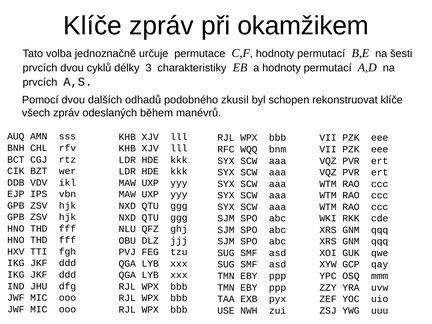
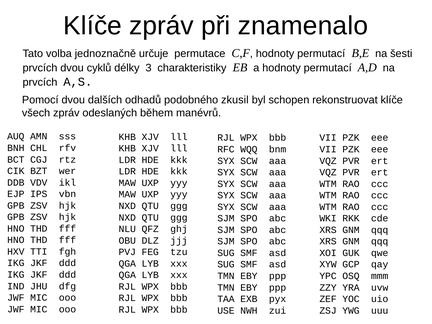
okamžikem: okamžikem -> znamenalo
